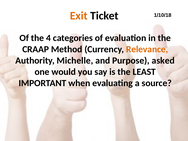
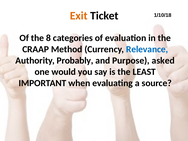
4: 4 -> 8
Relevance colour: orange -> blue
Michelle: Michelle -> Probably
